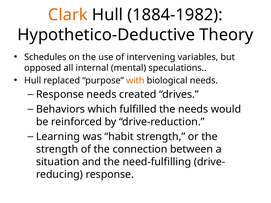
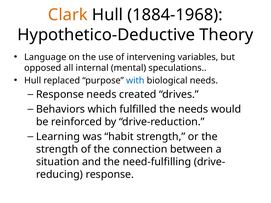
1884-1982: 1884-1982 -> 1884-1968
Schedules: Schedules -> Language
with colour: orange -> blue
